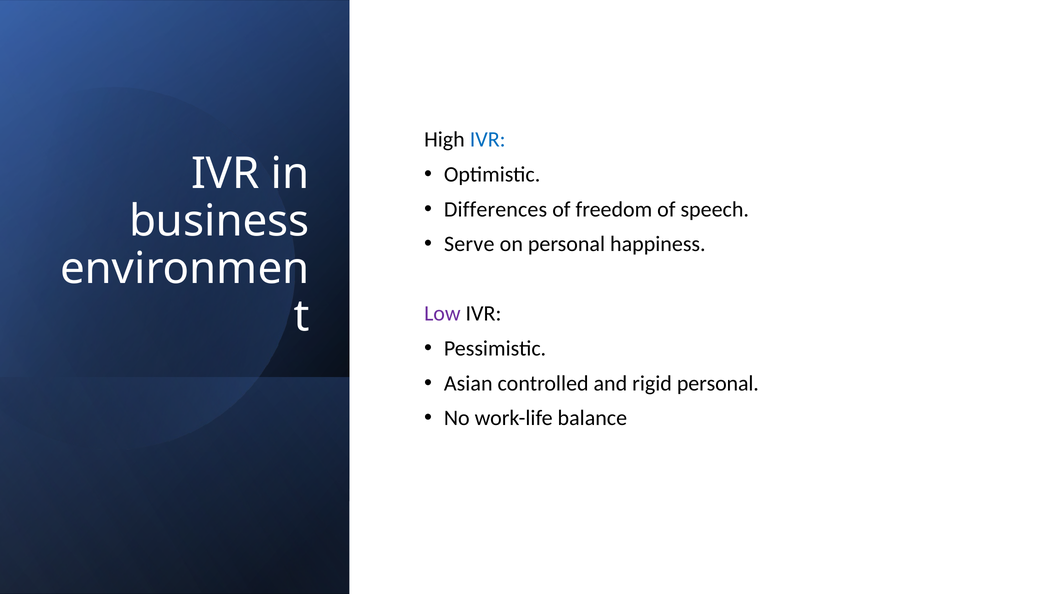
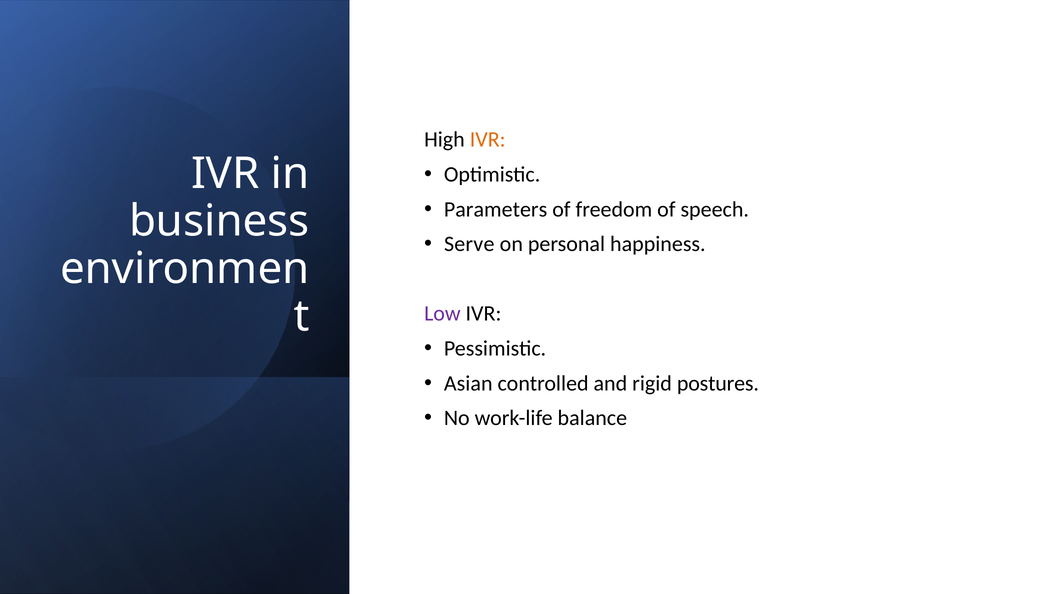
IVR at (488, 140) colour: blue -> orange
Differences: Differences -> Parameters
rigid personal: personal -> postures
